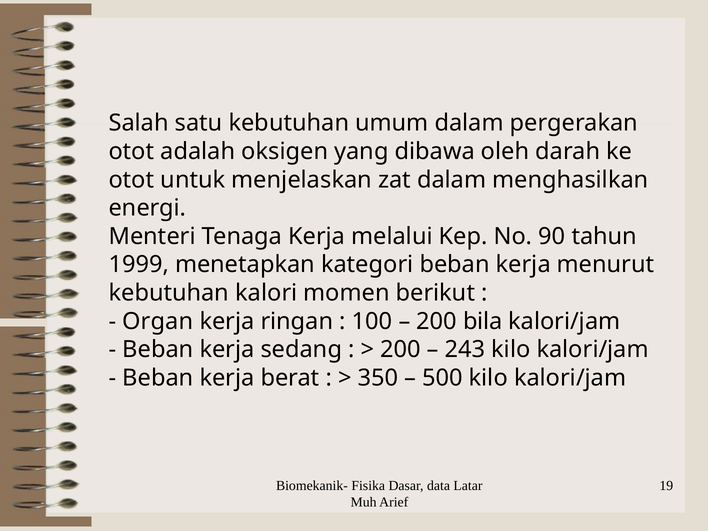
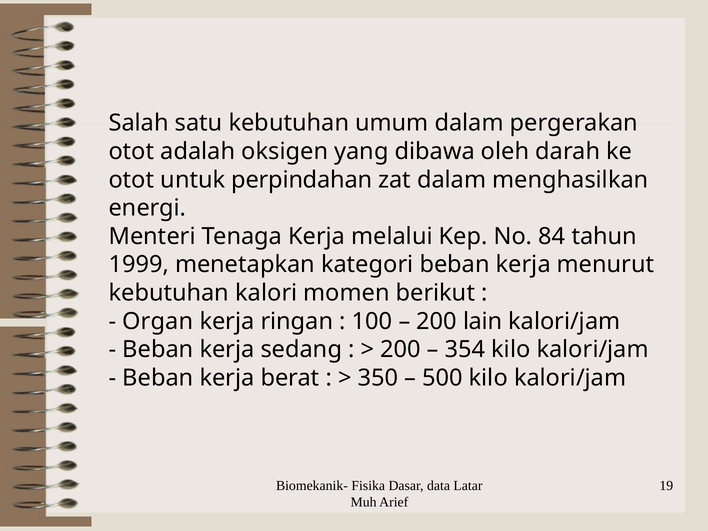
menjelaskan: menjelaskan -> perpindahan
90: 90 -> 84
bila: bila -> lain
243: 243 -> 354
